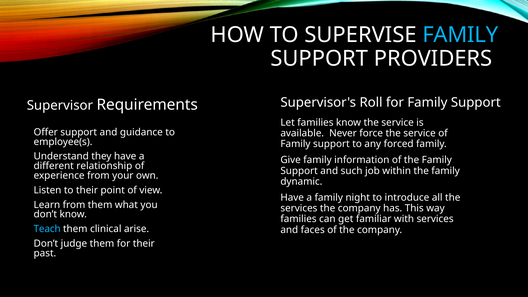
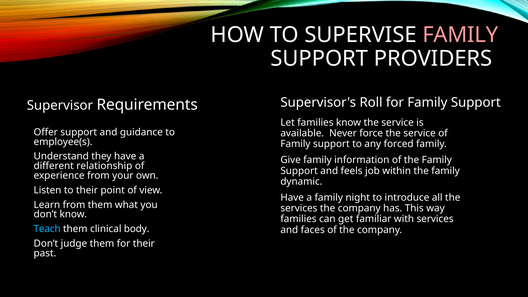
FAMILY at (460, 35) colour: light blue -> pink
such: such -> feels
arise: arise -> body
